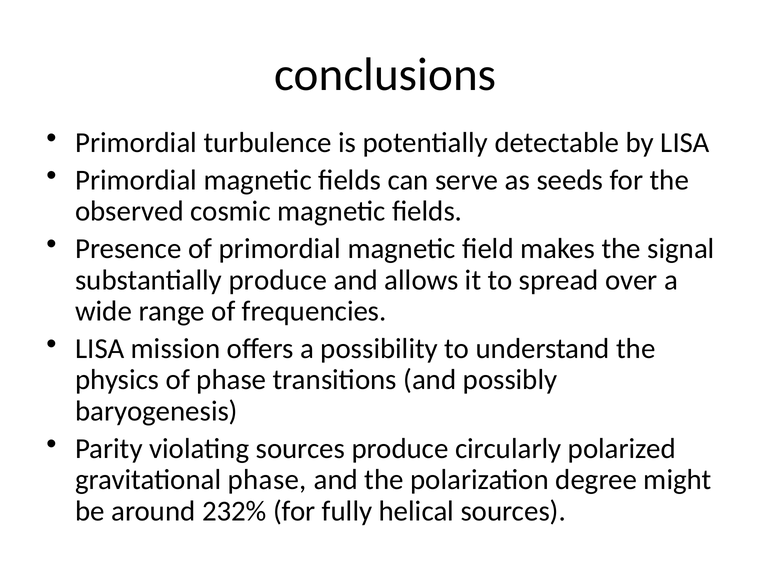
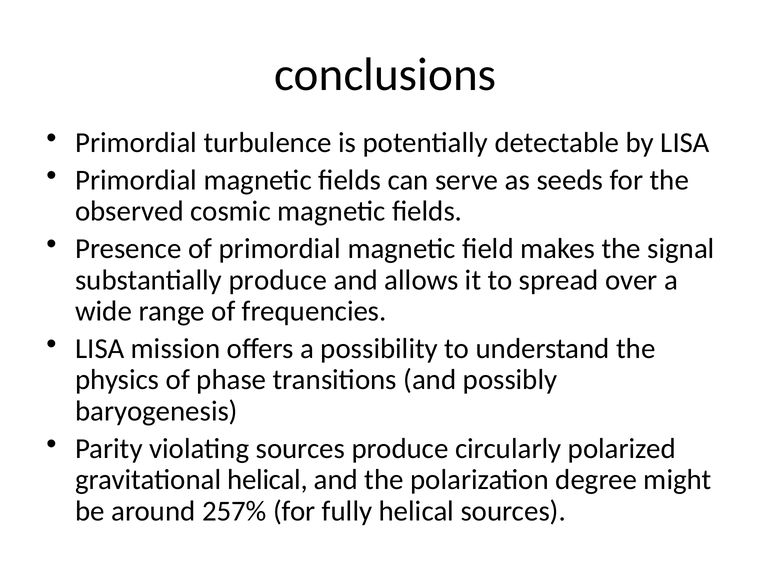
gravitational phase: phase -> helical
232%: 232% -> 257%
